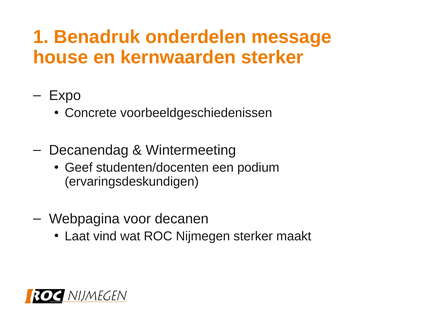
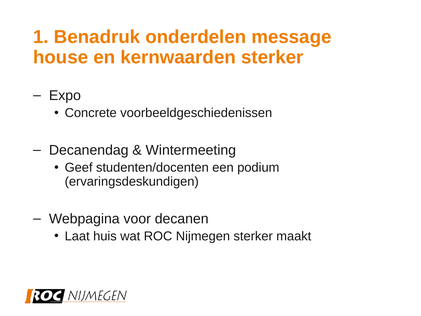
vind: vind -> huis
